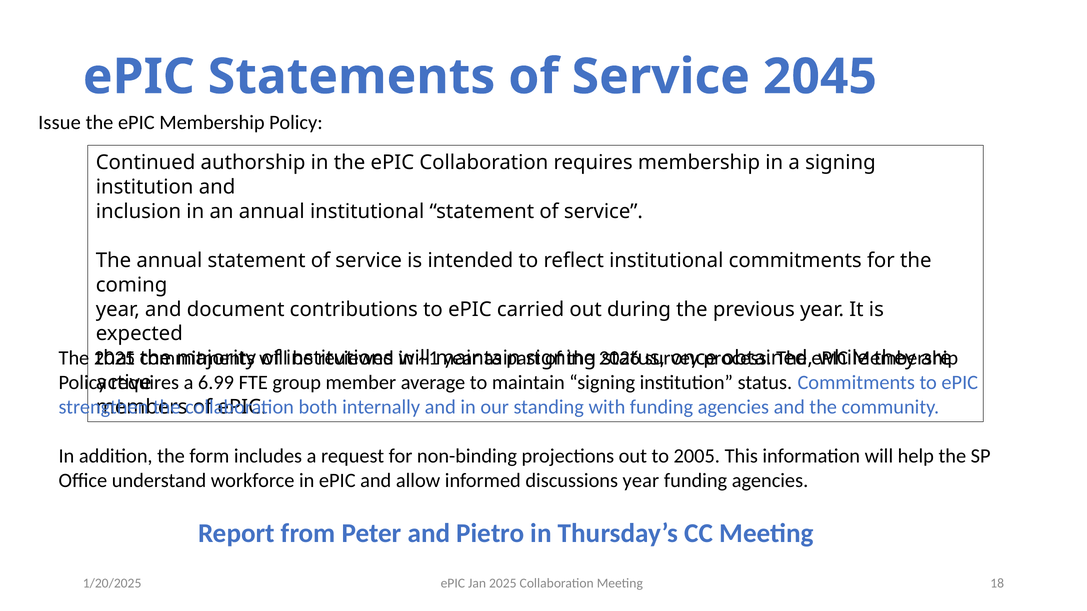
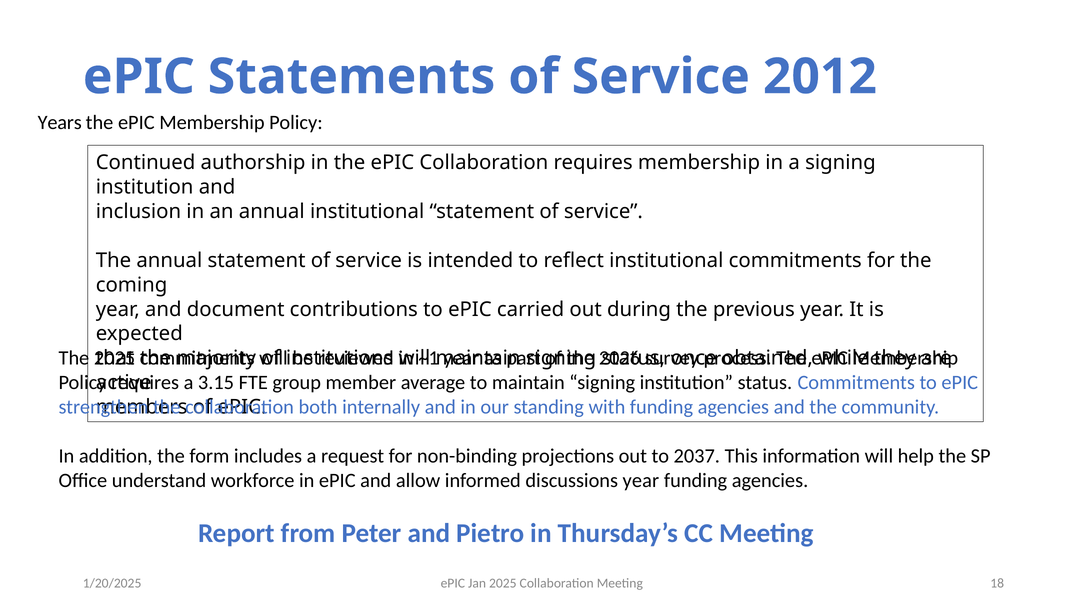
2045: 2045 -> 2012
Issue: Issue -> Years
6.99: 6.99 -> 3.15
2005: 2005 -> 2037
